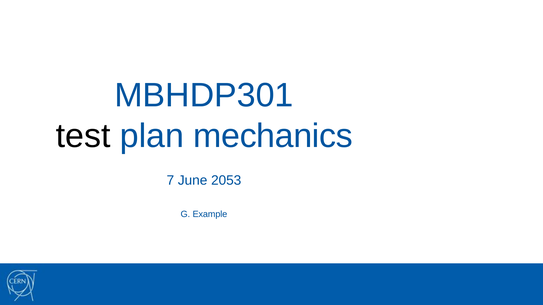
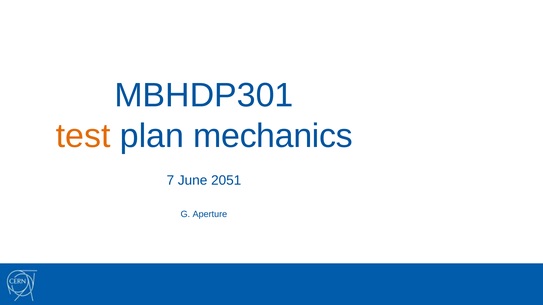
test colour: black -> orange
2053: 2053 -> 2051
Example: Example -> Aperture
